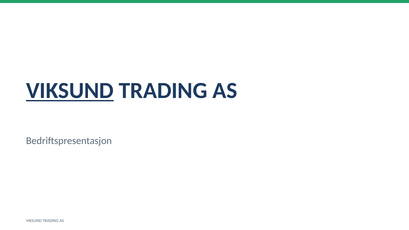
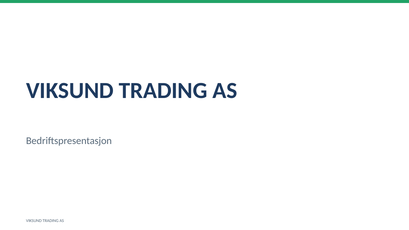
VIKSUND at (70, 91) underline: present -> none
